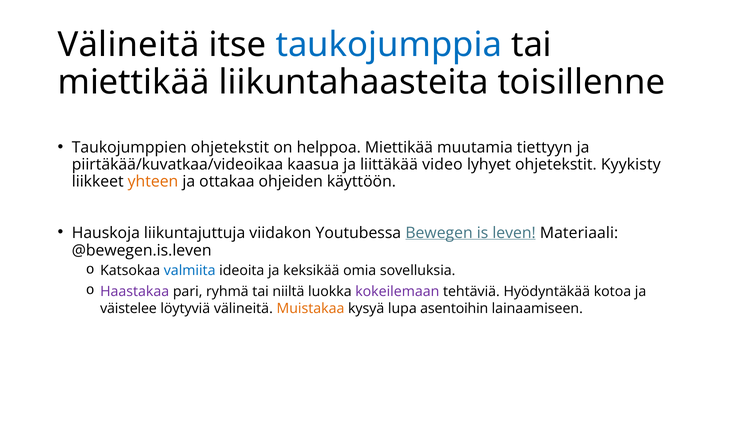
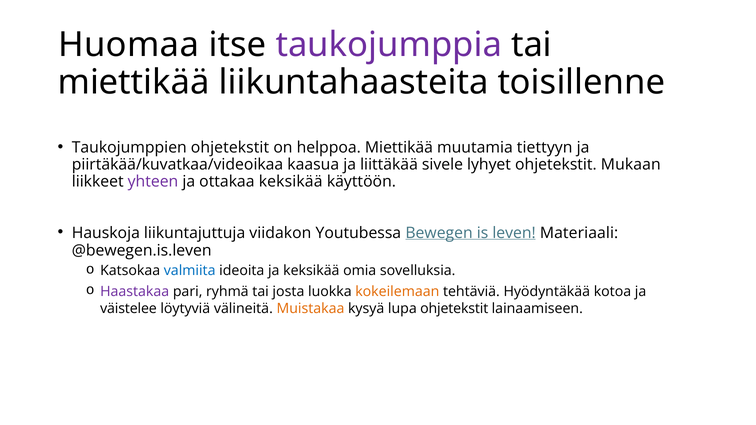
Välineitä at (129, 45): Välineitä -> Huomaa
taukojumppia colour: blue -> purple
video: video -> sivele
Kyykisty: Kyykisty -> Mukaan
yhteen colour: orange -> purple
ottakaa ohjeiden: ohjeiden -> keksikää
niiltä: niiltä -> josta
kokeilemaan colour: purple -> orange
lupa asentoihin: asentoihin -> ohjetekstit
